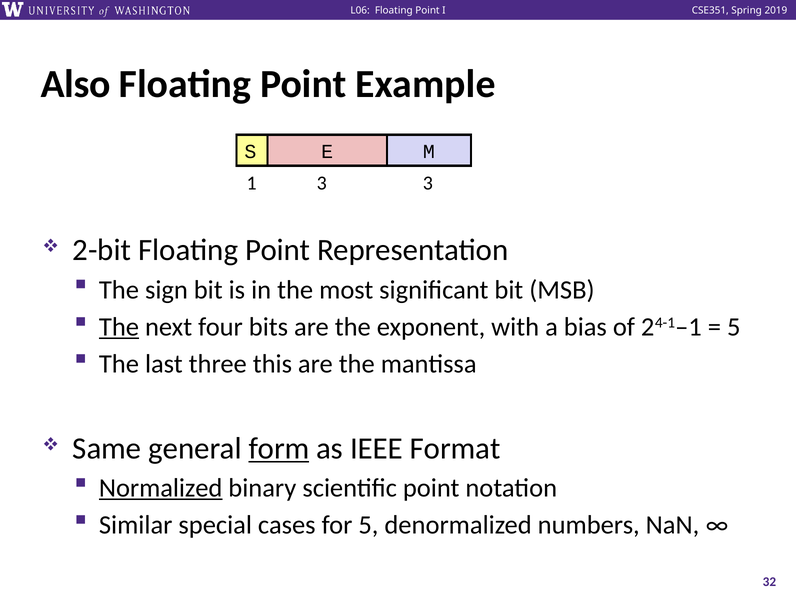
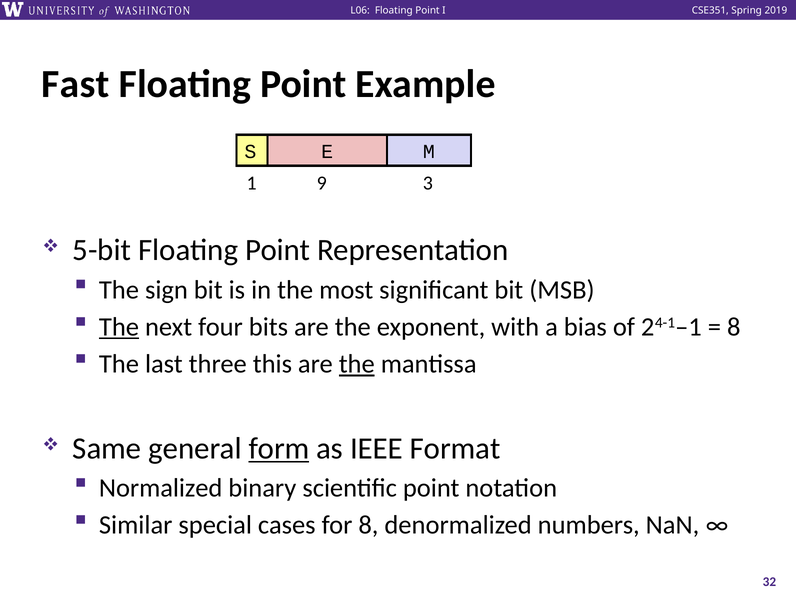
Also: Also -> Fast
1 3: 3 -> 9
2-bit: 2-bit -> 5-bit
5 at (734, 327): 5 -> 8
the at (357, 364) underline: none -> present
Normalized underline: present -> none
for 5: 5 -> 8
